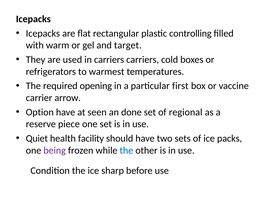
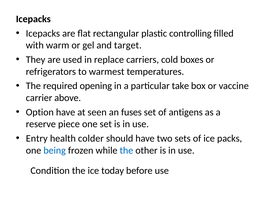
in carriers: carriers -> replace
first: first -> take
arrow: arrow -> above
done: done -> fuses
regional: regional -> antigens
Quiet: Quiet -> Entry
facility: facility -> colder
being colour: purple -> blue
sharp: sharp -> today
